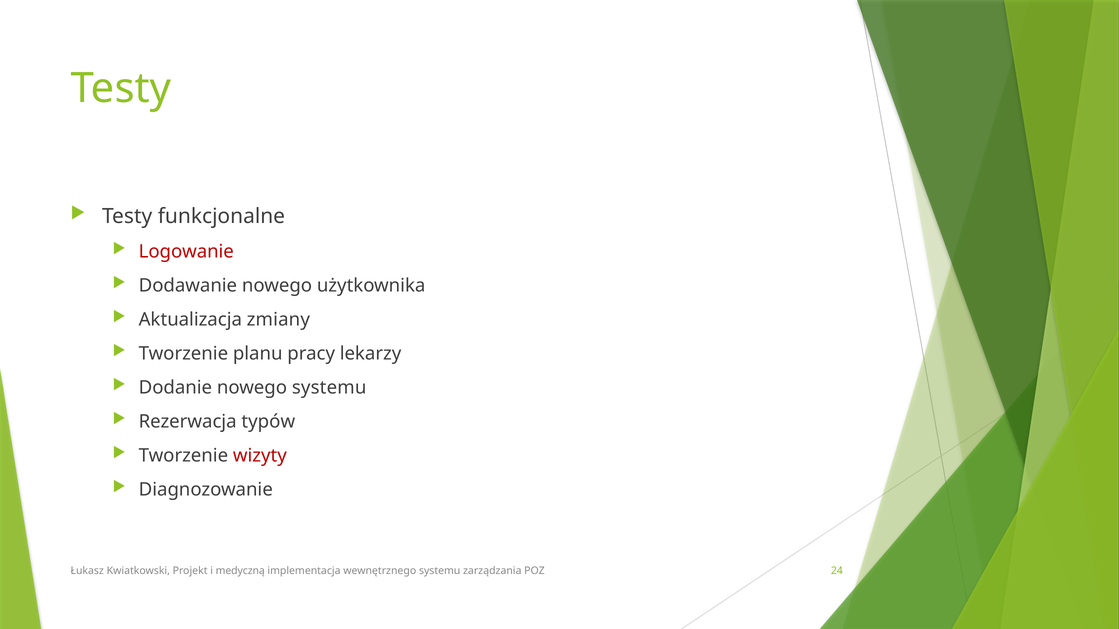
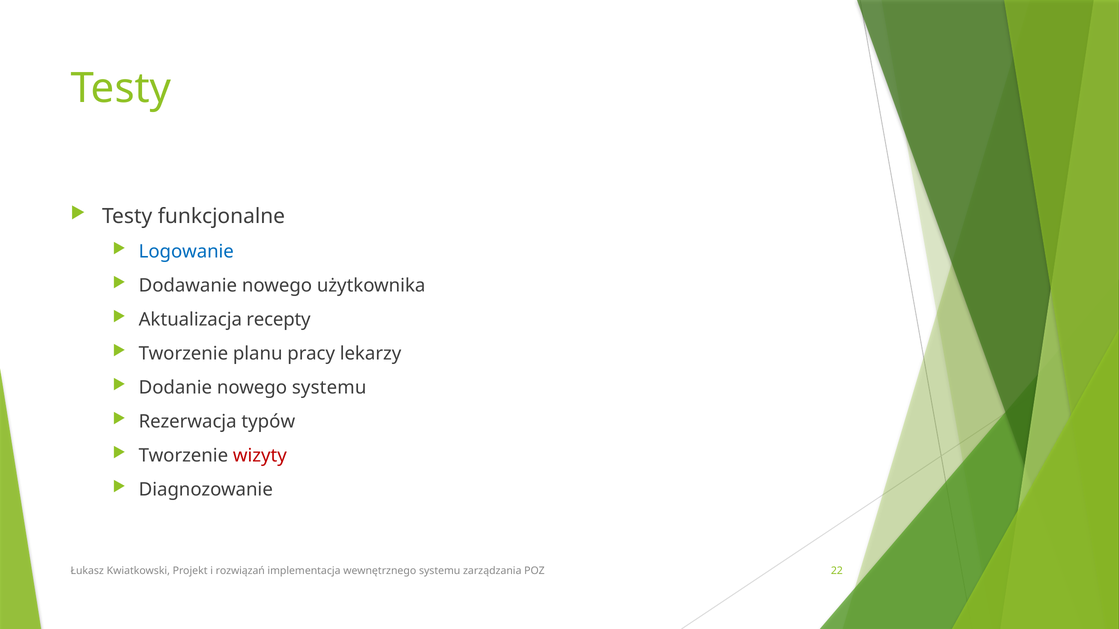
Logowanie colour: red -> blue
zmiany: zmiany -> recepty
medyczną: medyczną -> rozwiązań
24: 24 -> 22
